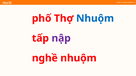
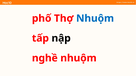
nập colour: purple -> black
